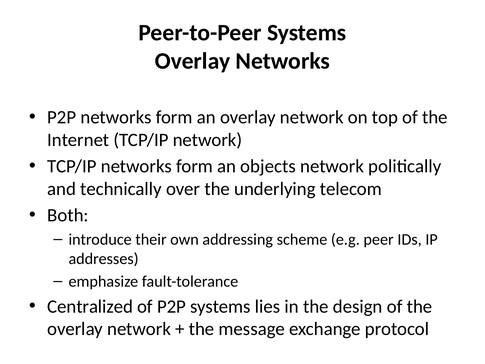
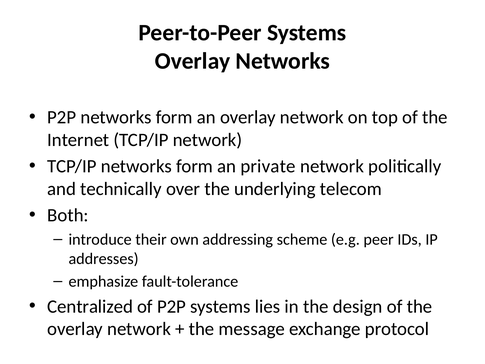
objects: objects -> private
